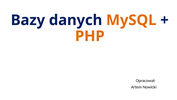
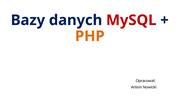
MySQL colour: orange -> red
